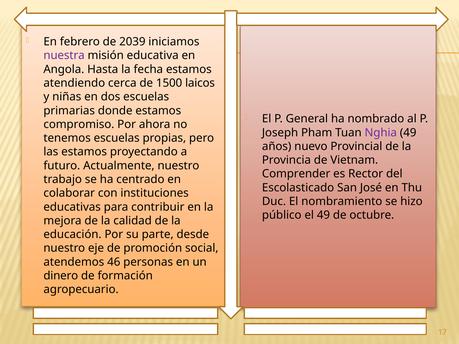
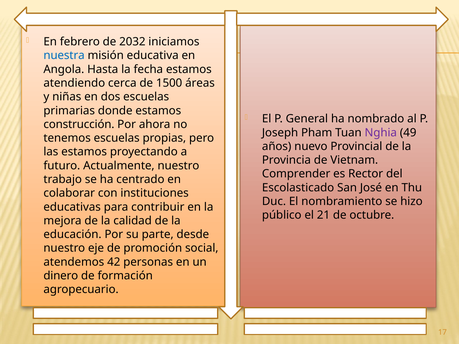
2039: 2039 -> 2032
nuestra colour: purple -> blue
laicos: laicos -> áreas
compromiso: compromiso -> construcción
el 49: 49 -> 21
46: 46 -> 42
